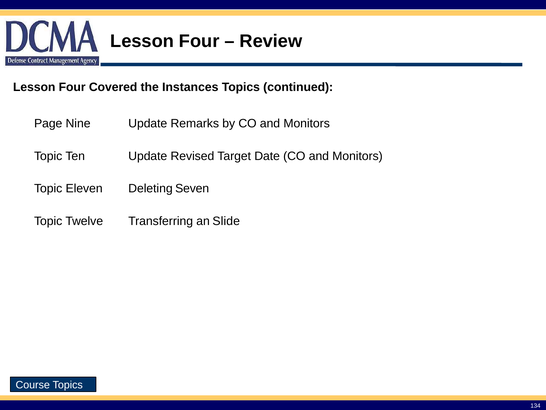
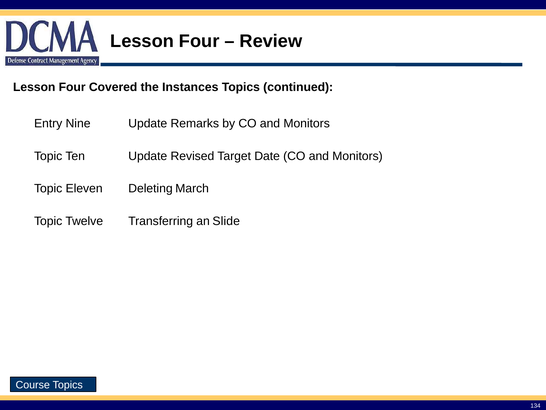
Page: Page -> Entry
Seven: Seven -> March
